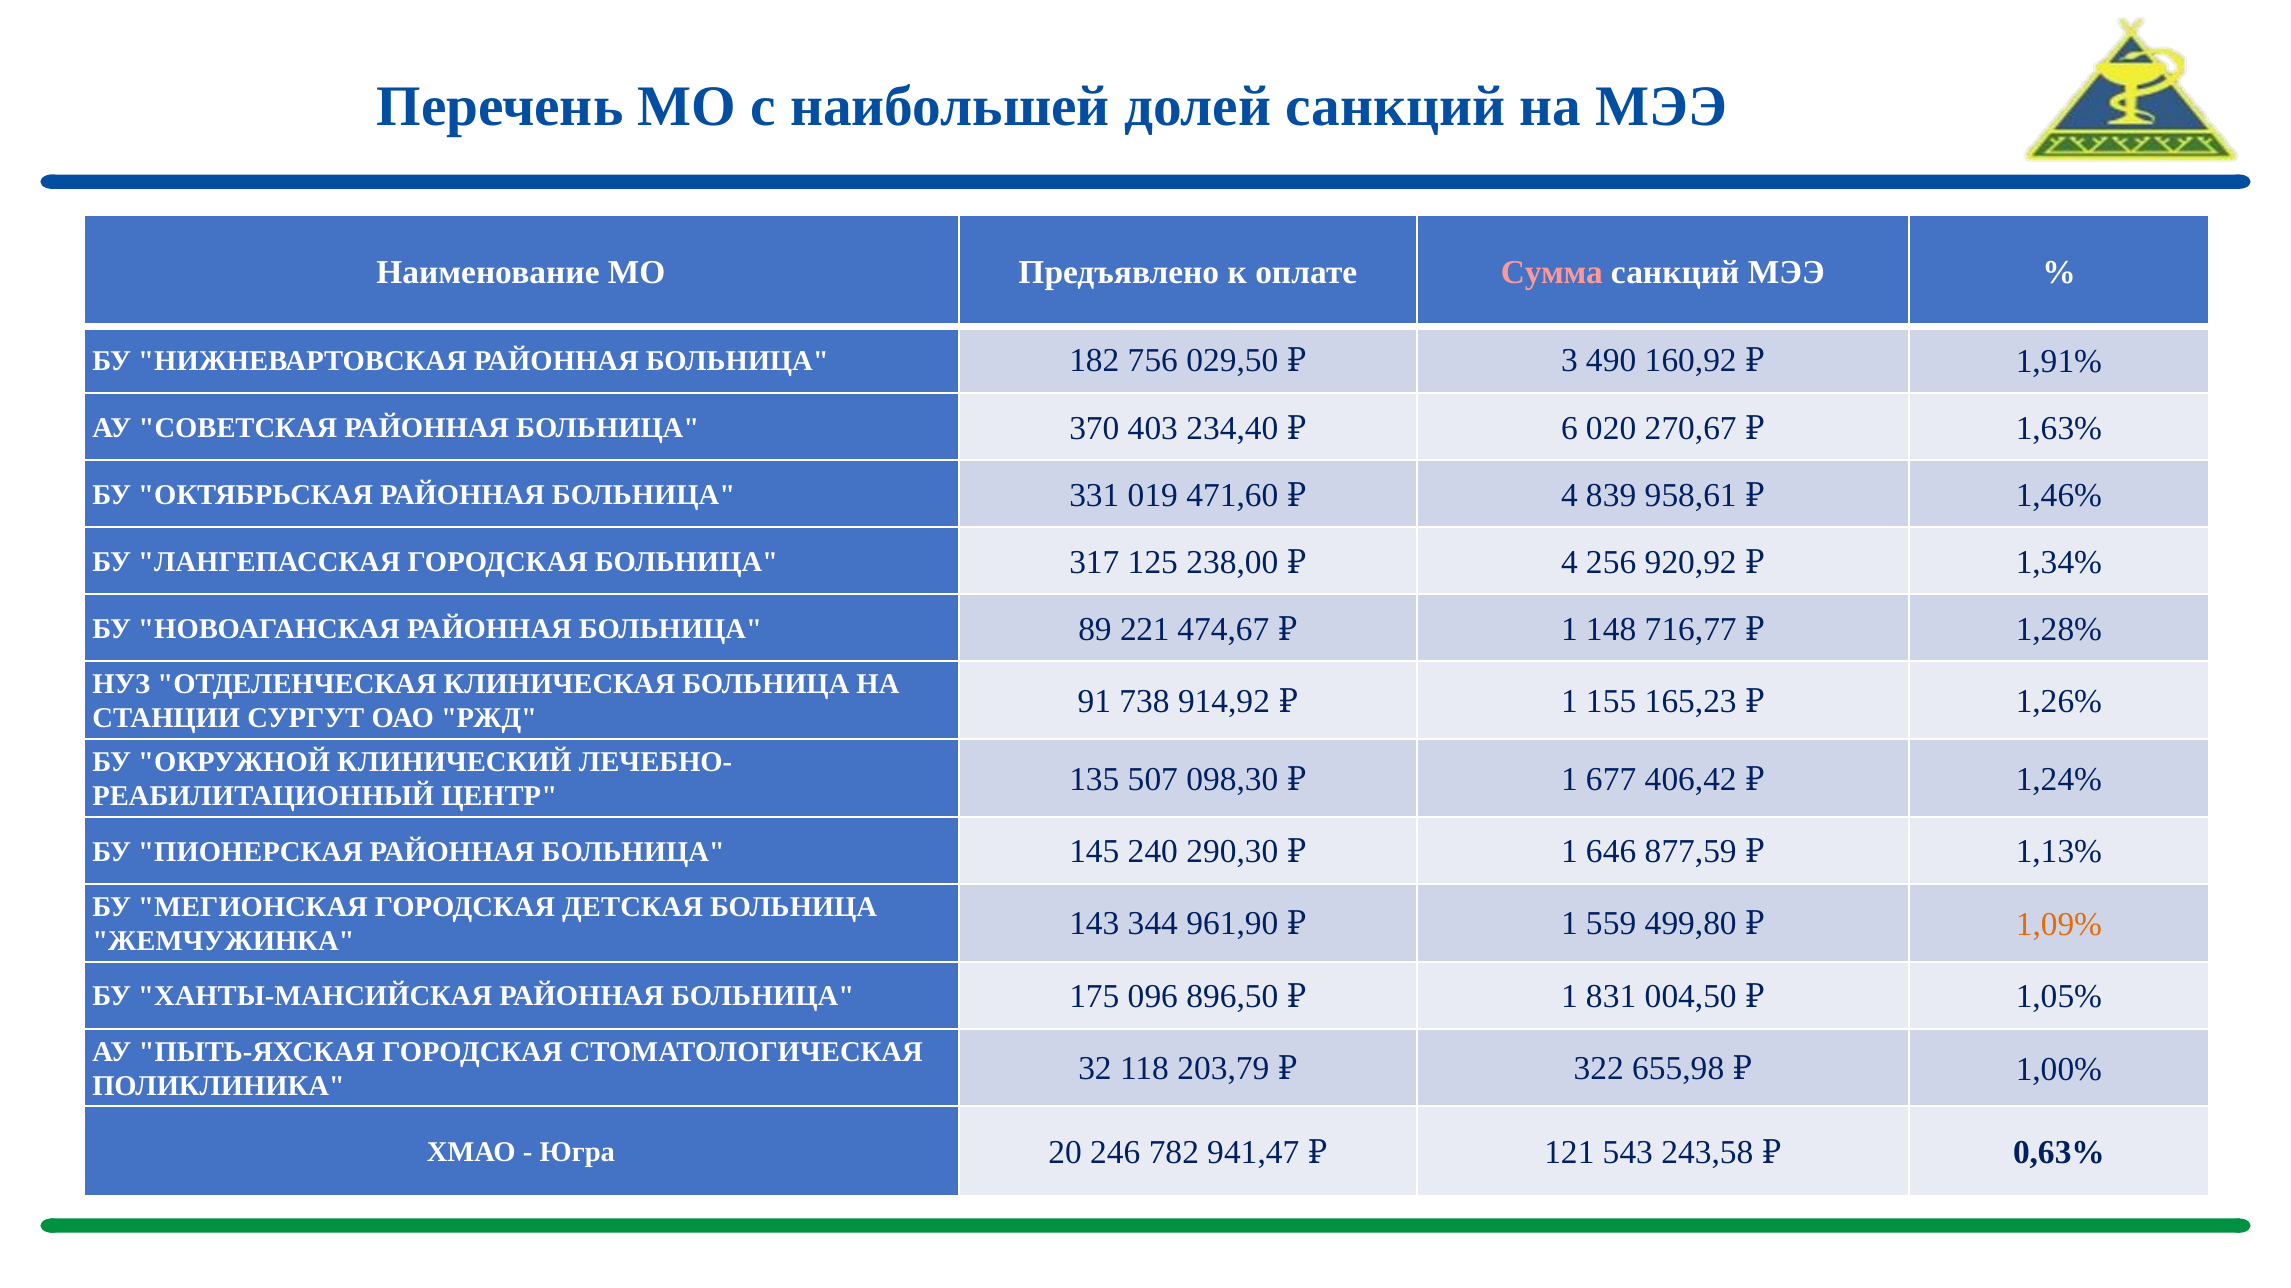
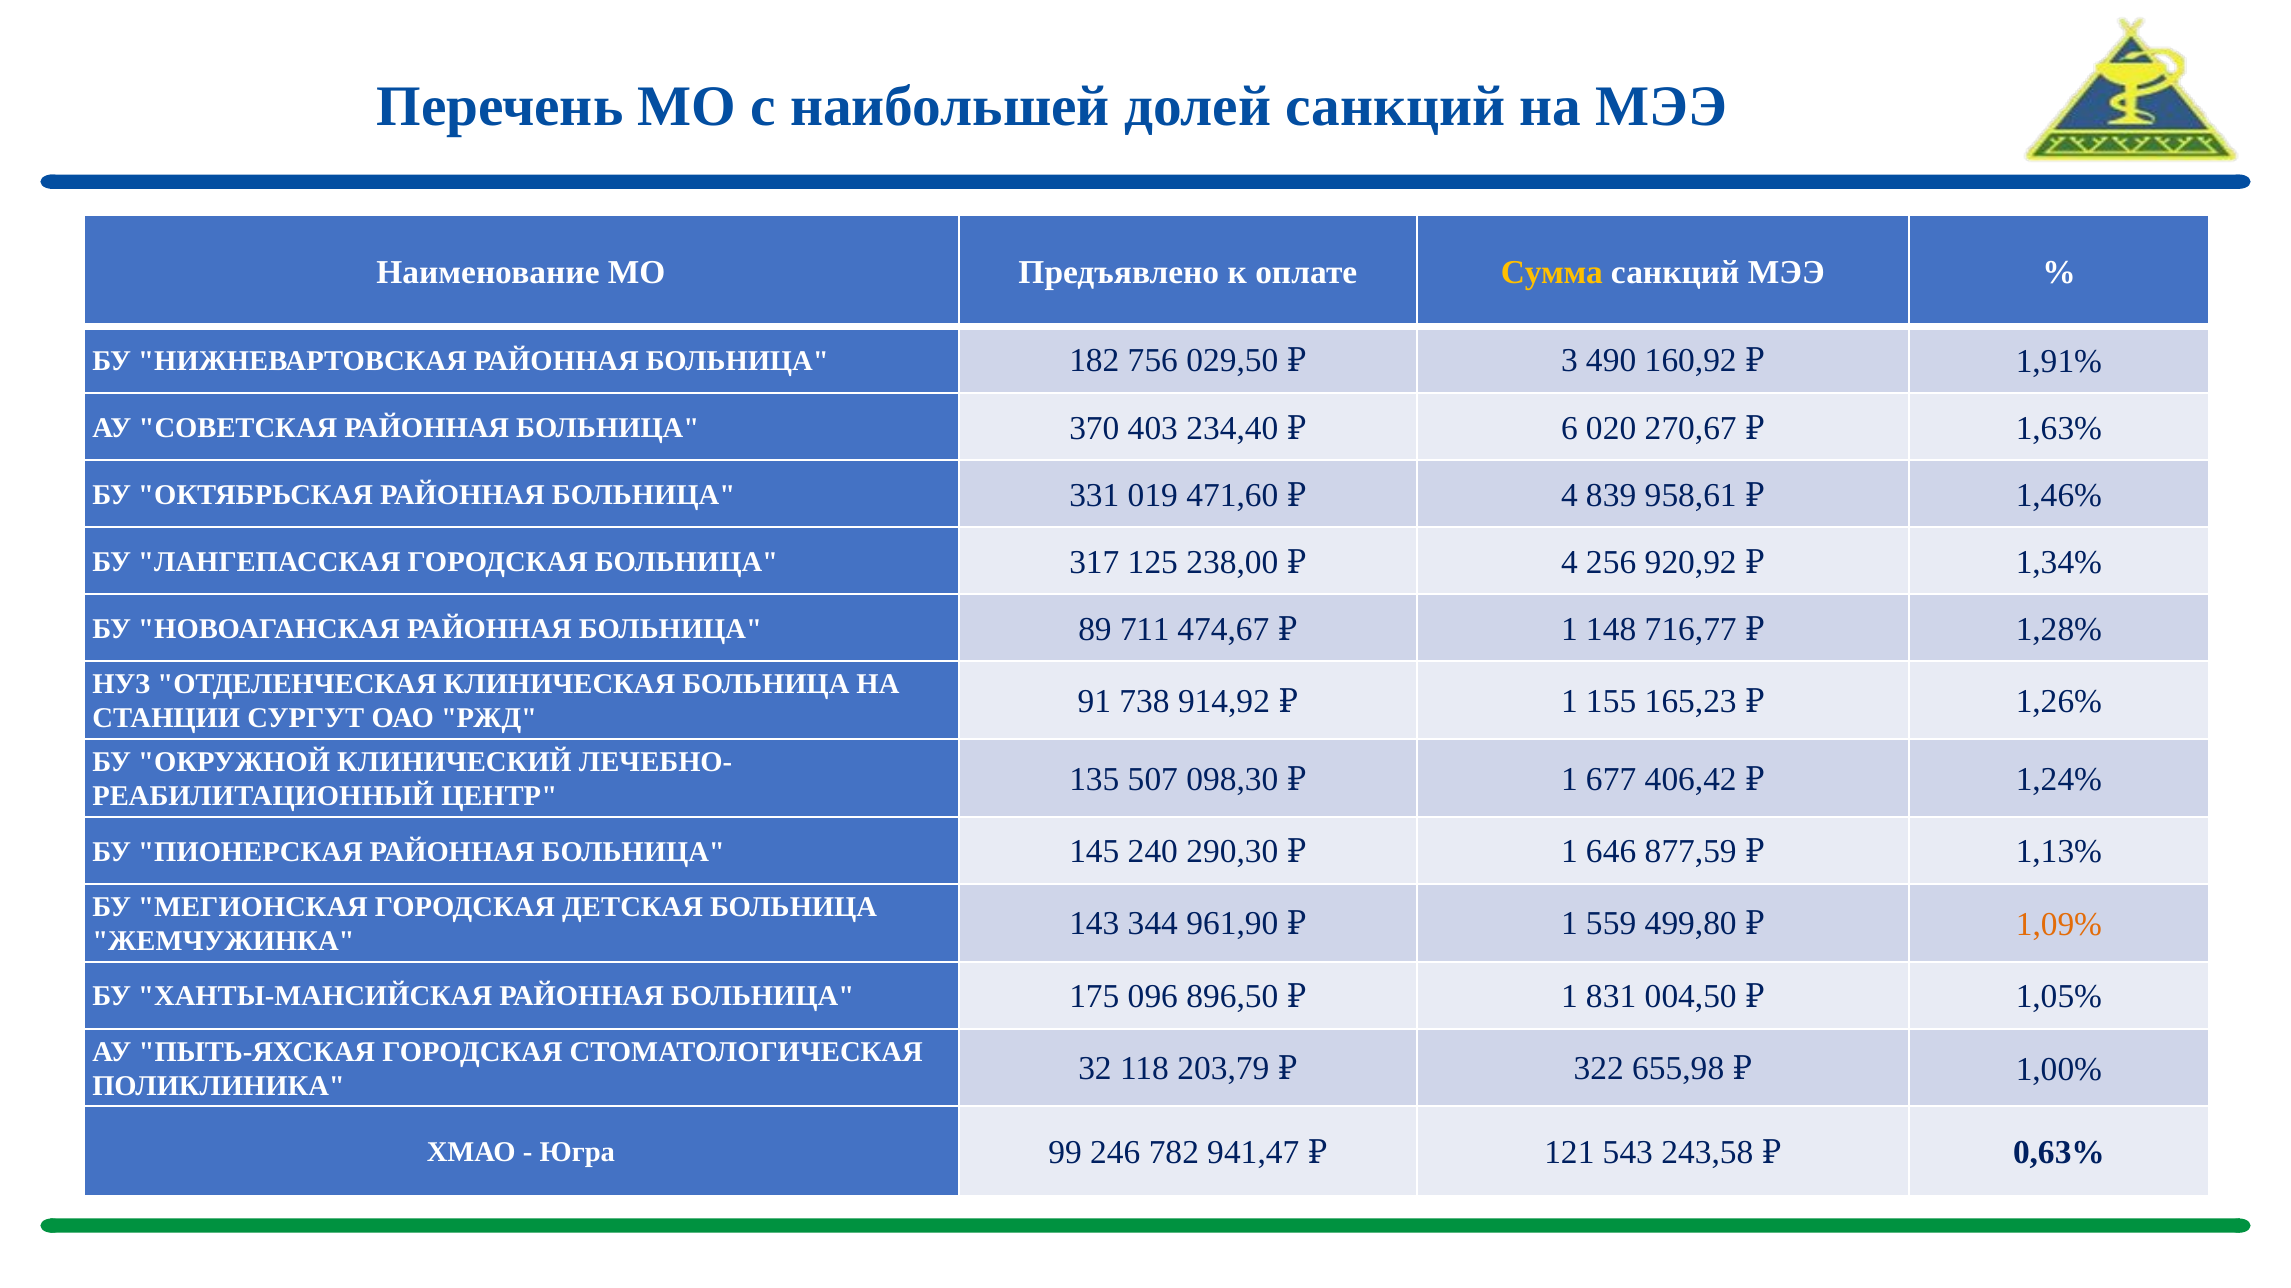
Сумма colour: pink -> yellow
221: 221 -> 711
20: 20 -> 99
